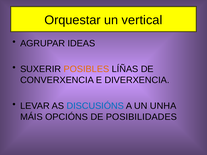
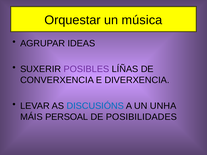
vertical: vertical -> música
POSIBLES colour: orange -> purple
OPCIÓNS: OPCIÓNS -> PERSOAL
